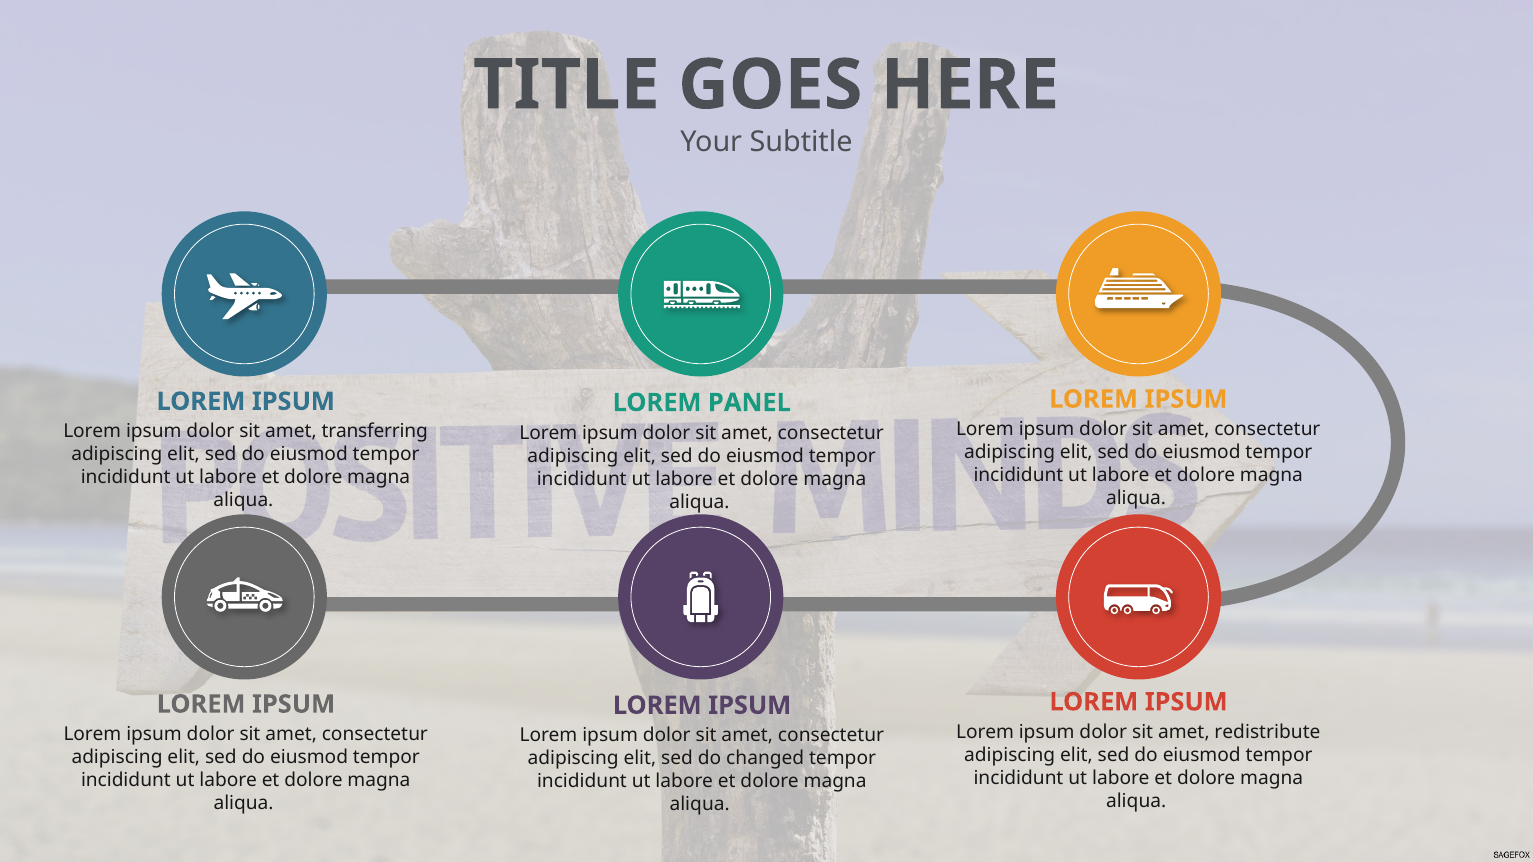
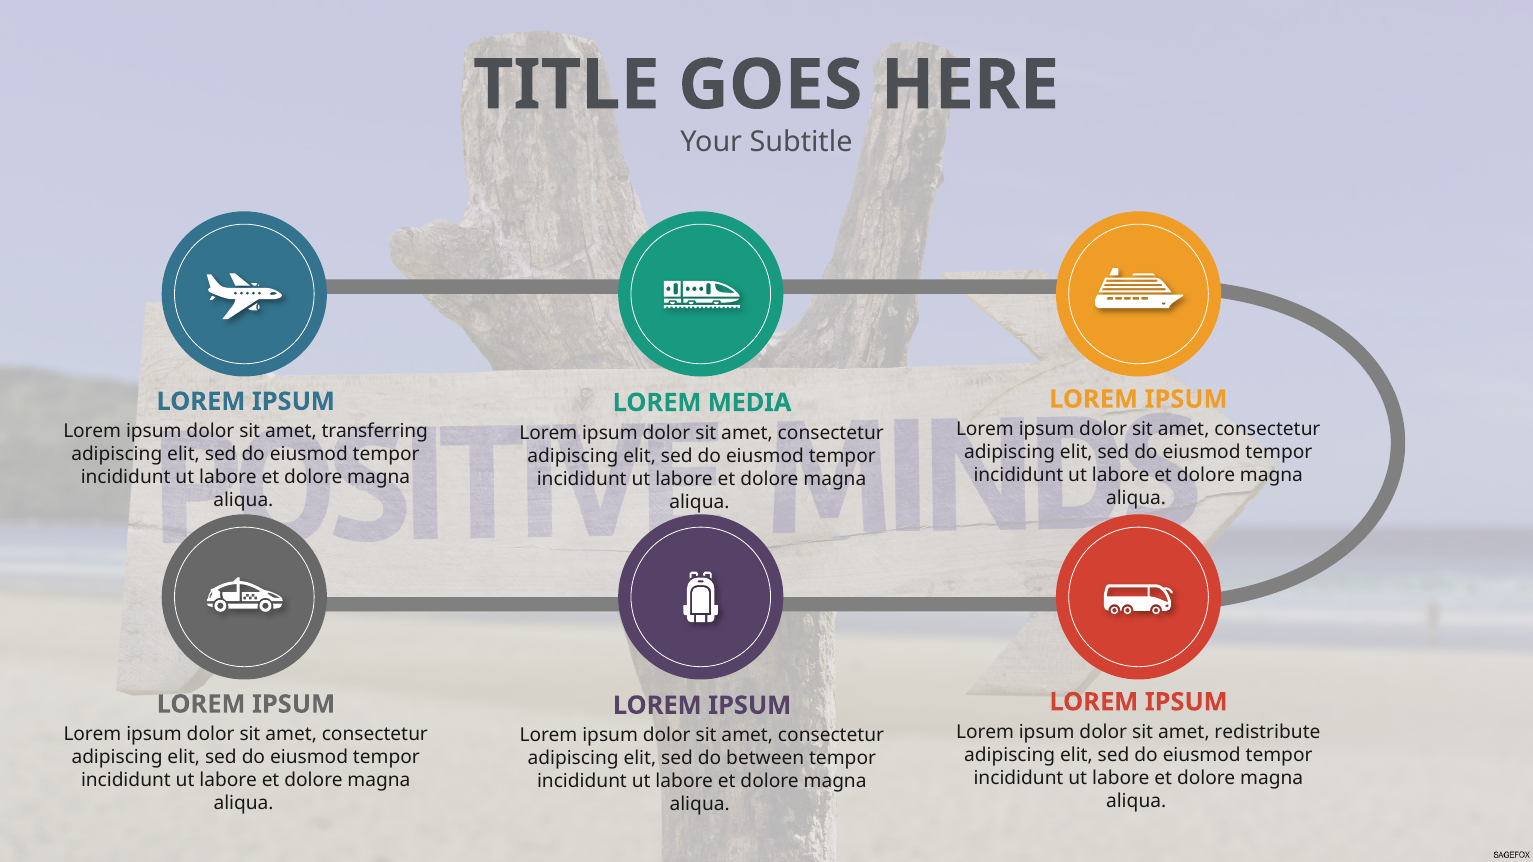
PANEL: PANEL -> MEDIA
changed: changed -> between
